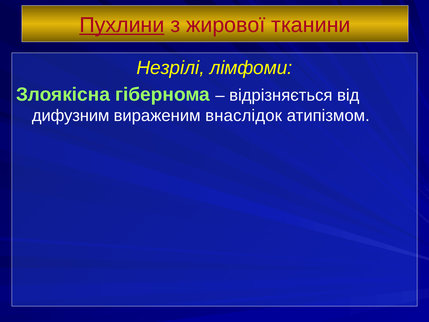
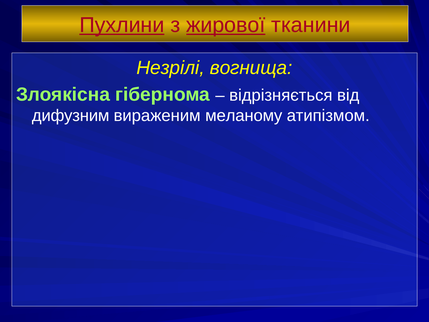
жирової underline: none -> present
лімфоми: лімфоми -> вогнища
внаслідок: внаслідок -> меланому
